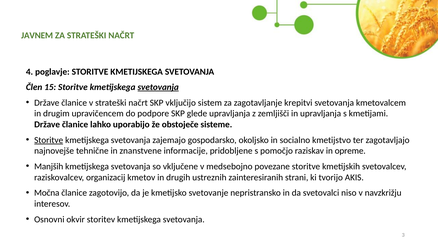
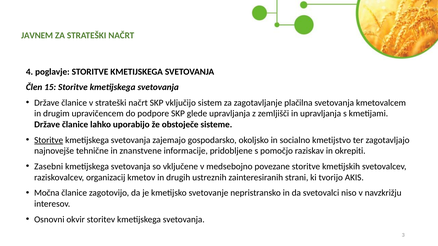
svetovanja at (158, 87) underline: present -> none
krepitvi: krepitvi -> plačilna
opreme: opreme -> okrepiti
Manjših: Manjših -> Zasebni
